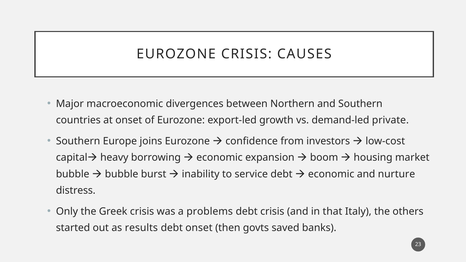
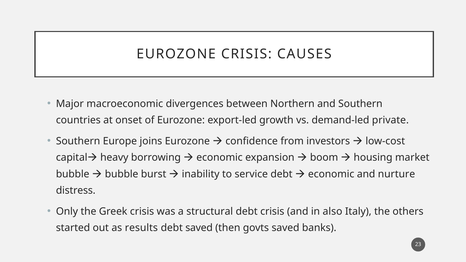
problems: problems -> structural
that: that -> also
debt onset: onset -> saved
